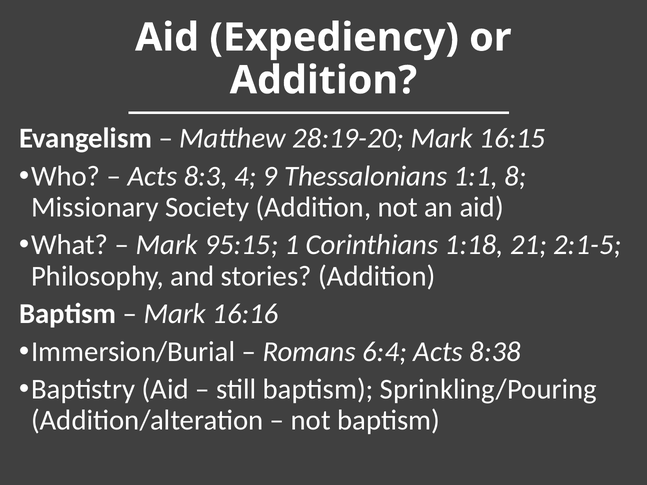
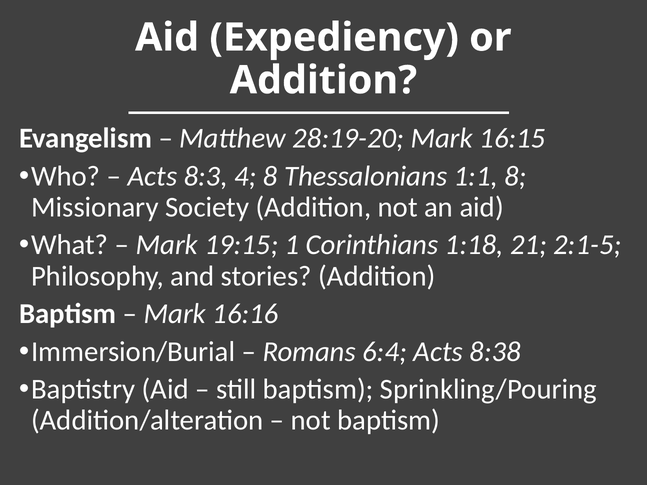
4 9: 9 -> 8
95:15: 95:15 -> 19:15
